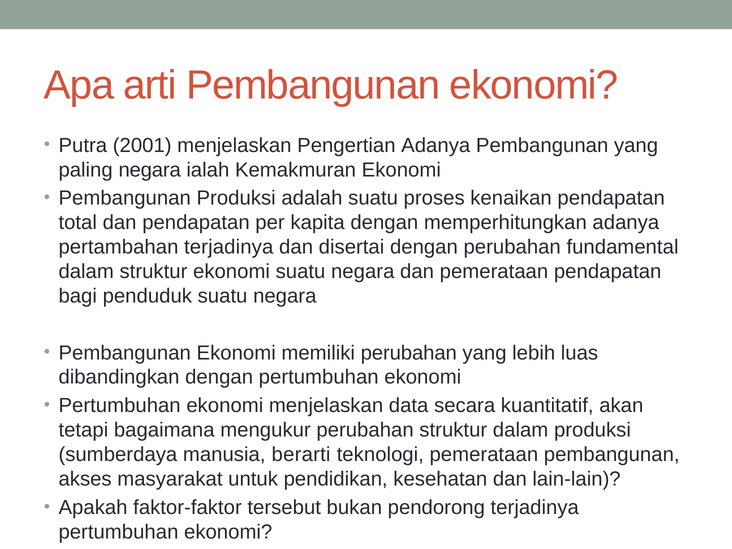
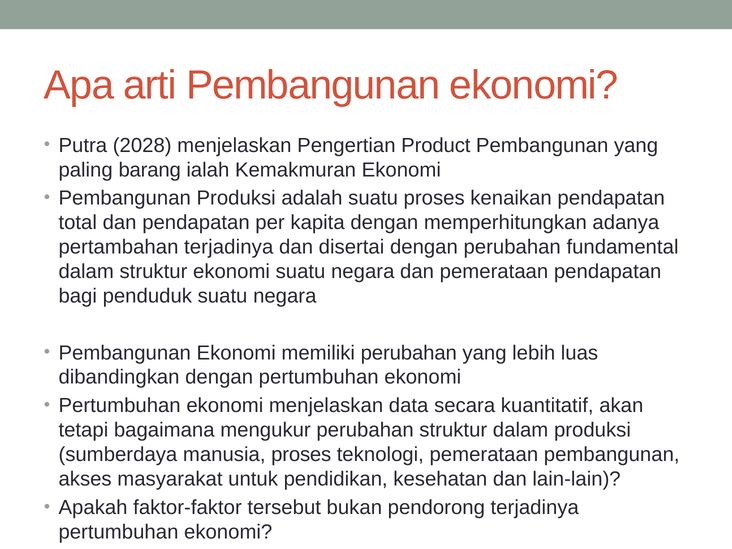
2001: 2001 -> 2028
Pengertian Adanya: Adanya -> Product
paling negara: negara -> barang
manusia berarti: berarti -> proses
